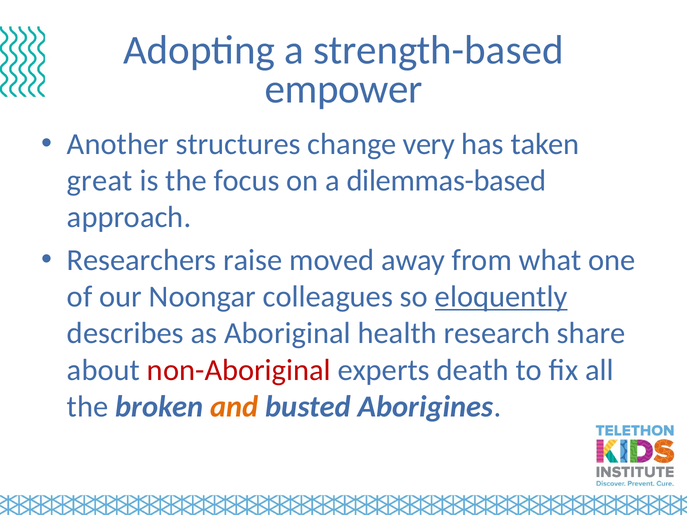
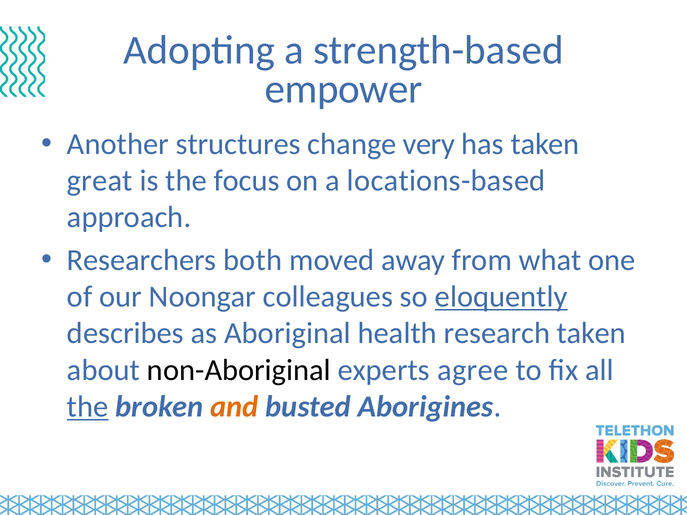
dilemmas-based: dilemmas-based -> locations-based
raise: raise -> both
research share: share -> taken
non-Aboriginal colour: red -> black
death: death -> agree
the at (88, 407) underline: none -> present
